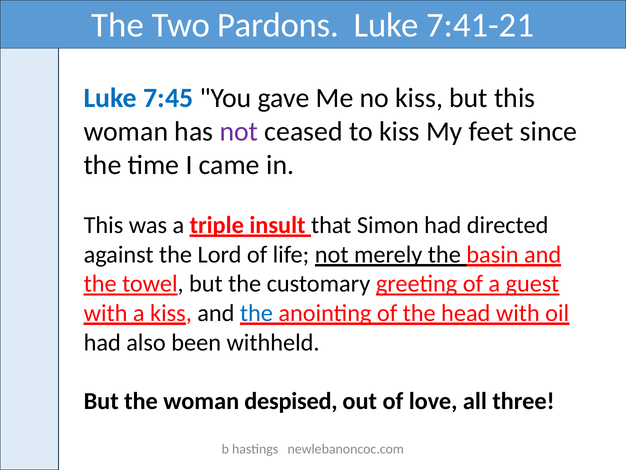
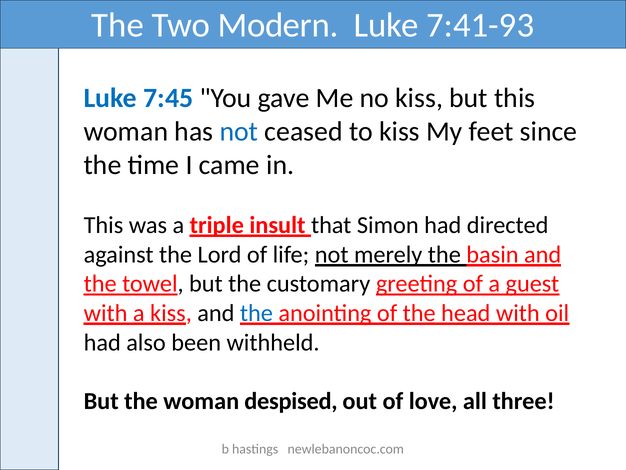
Pardons: Pardons -> Modern
7:41-21: 7:41-21 -> 7:41-93
not at (239, 131) colour: purple -> blue
